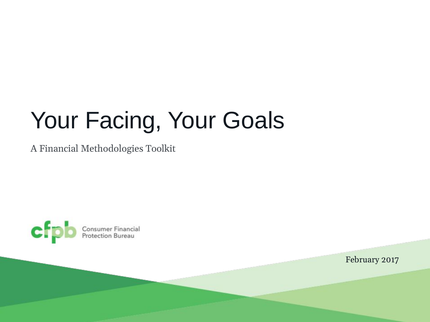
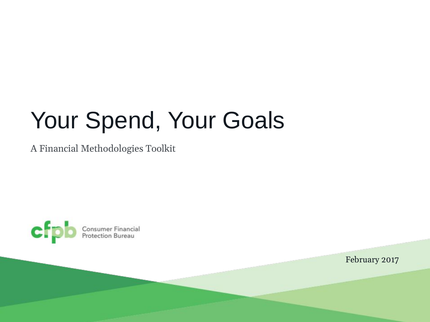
Facing: Facing -> Spend
